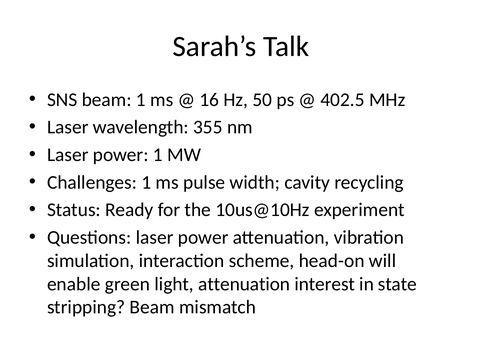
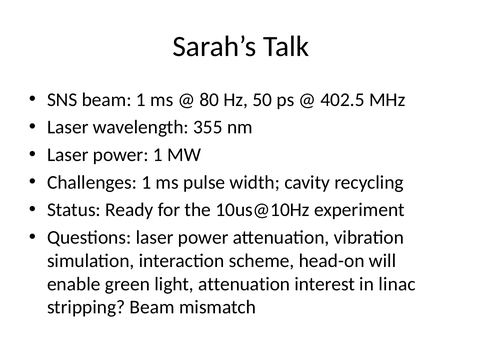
16: 16 -> 80
state: state -> linac
